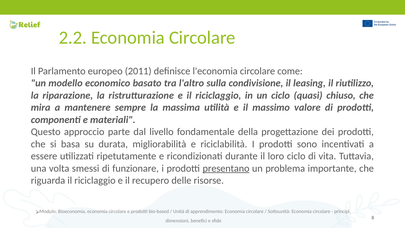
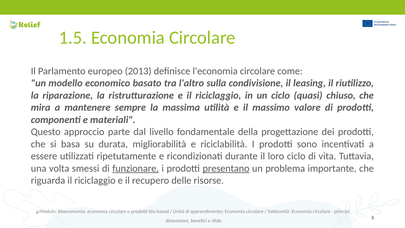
2.2: 2.2 -> 1.5
2011: 2011 -> 2013
funzionare underline: none -> present
